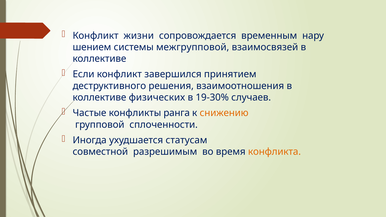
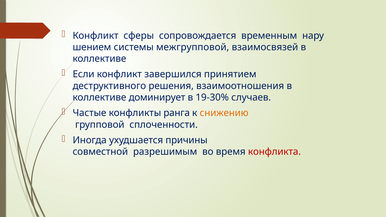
жизни: жизни -> сферы
физических: физических -> доминирует
статусам: статусам -> причины
конфликта colour: orange -> red
